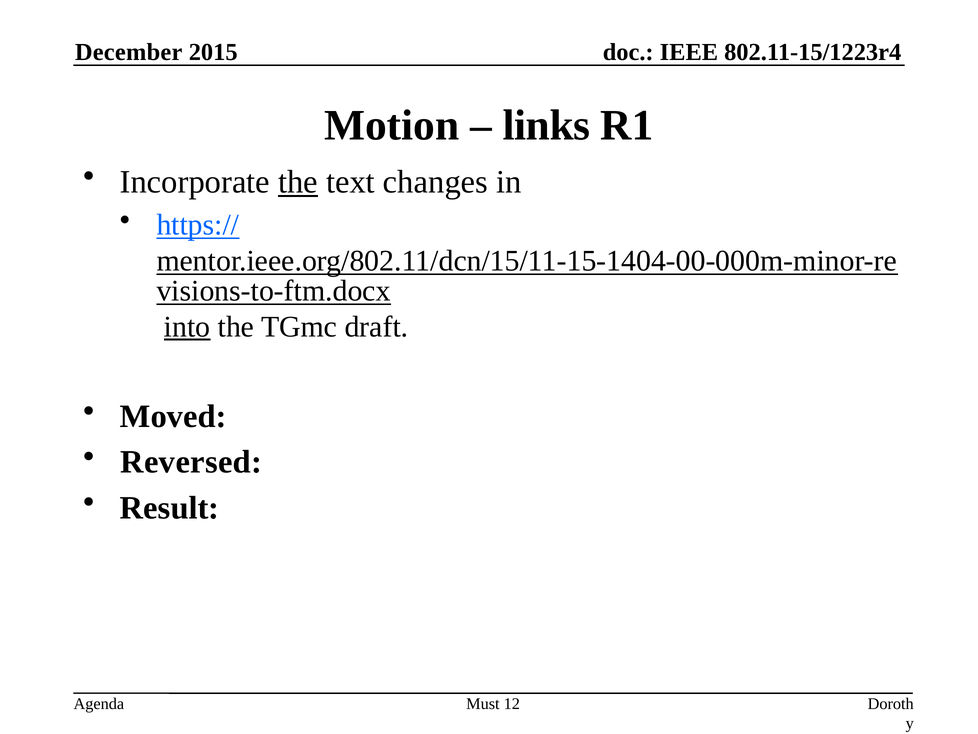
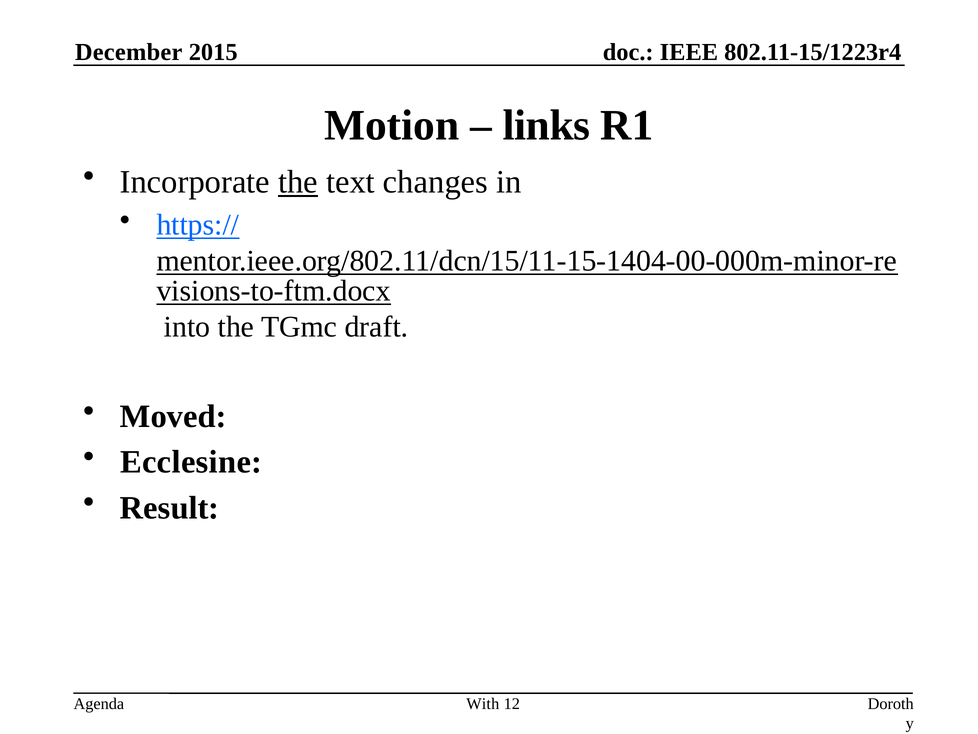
into underline: present -> none
Reversed: Reversed -> Ecclesine
Must: Must -> With
